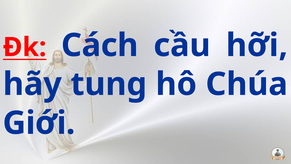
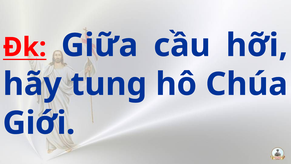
Cách: Cách -> Giữa
